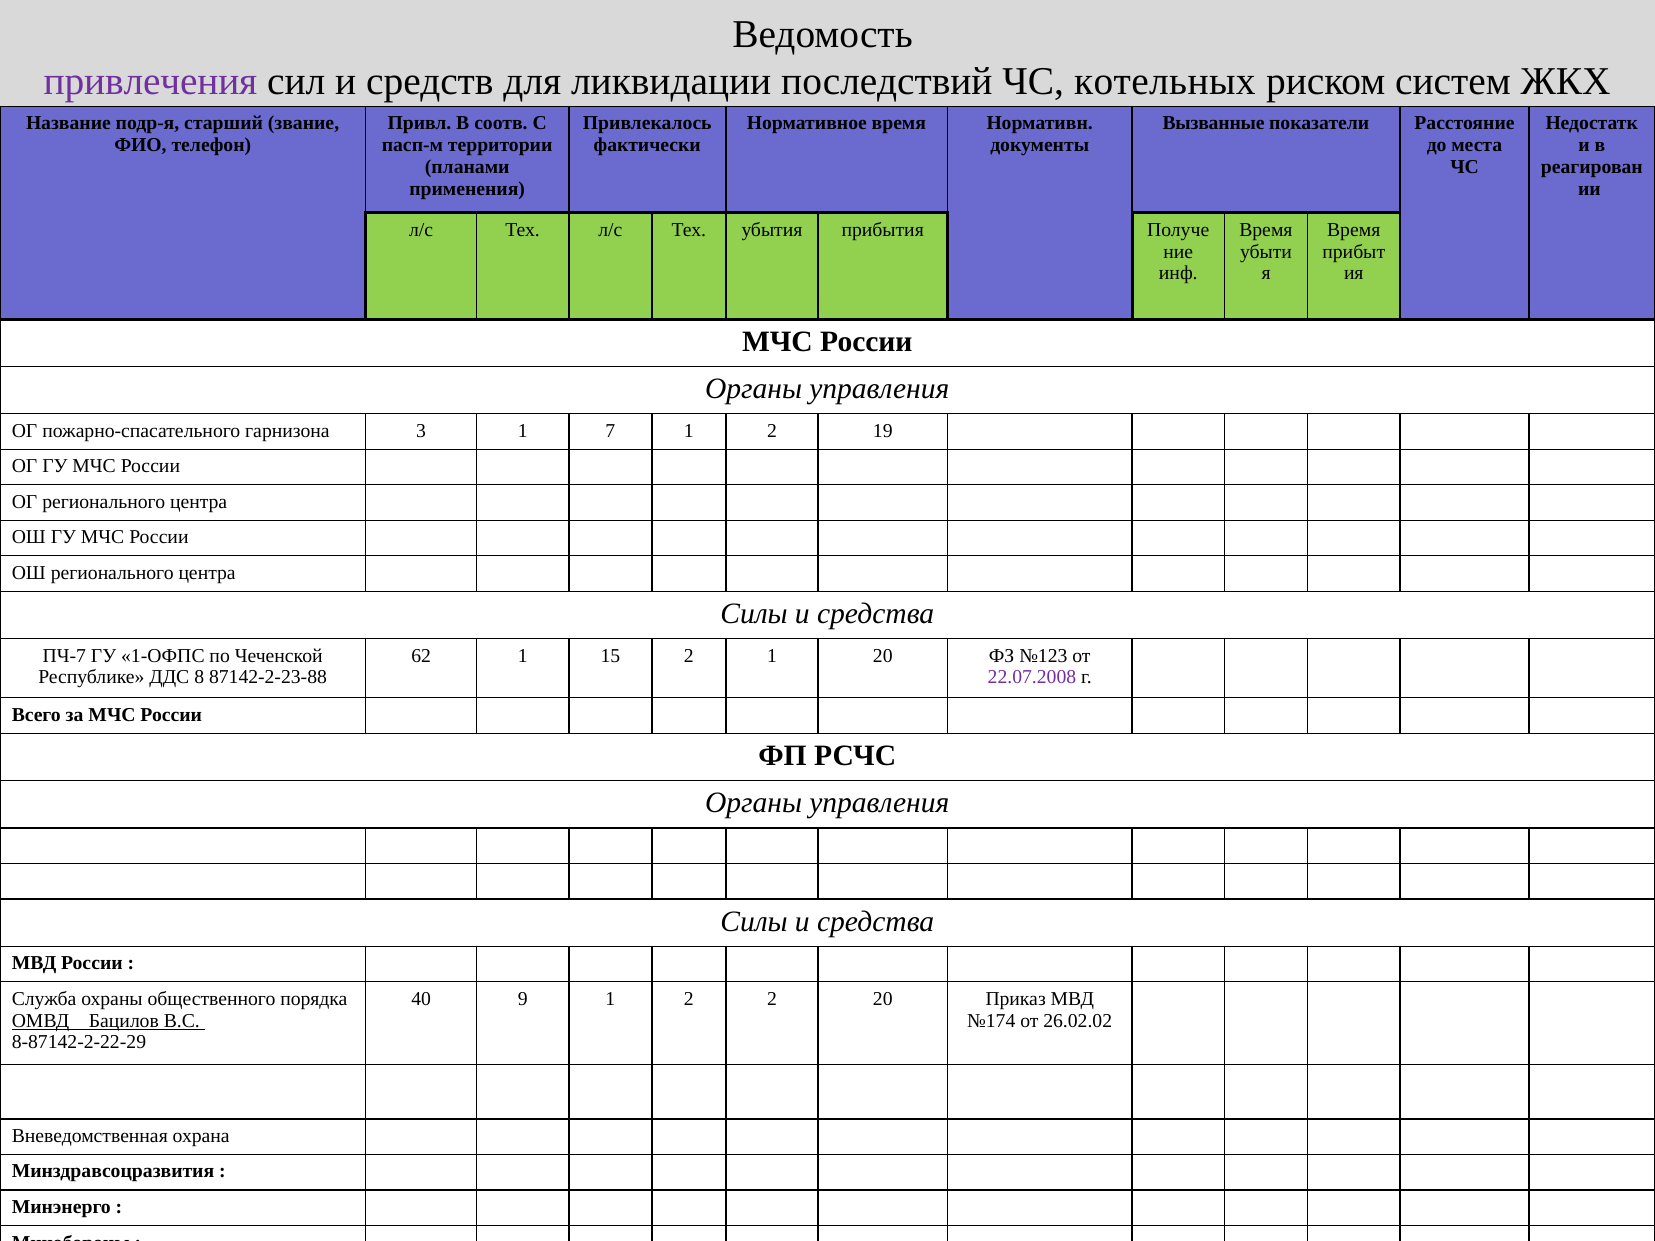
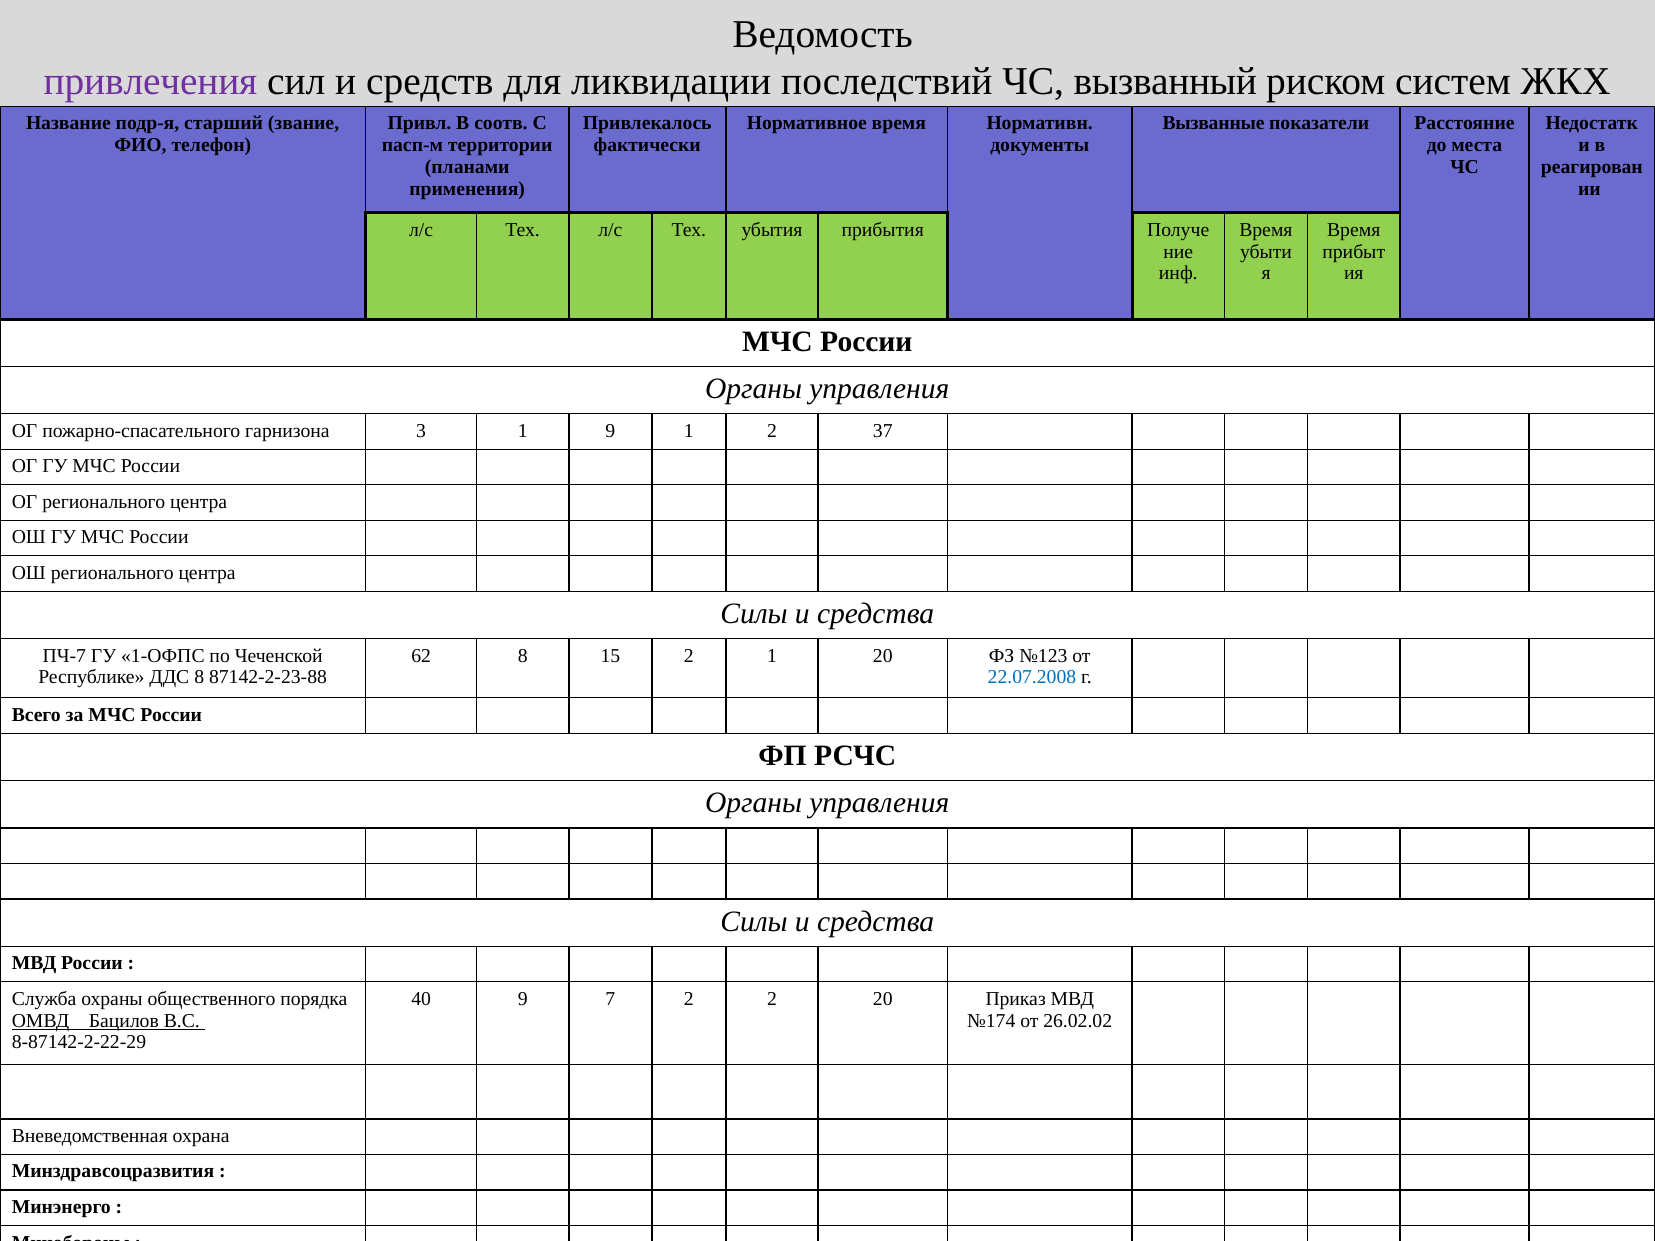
котельных: котельных -> вызванный
1 7: 7 -> 9
19: 19 -> 37
62 1: 1 -> 8
22.07.2008 colour: purple -> blue
9 1: 1 -> 7
